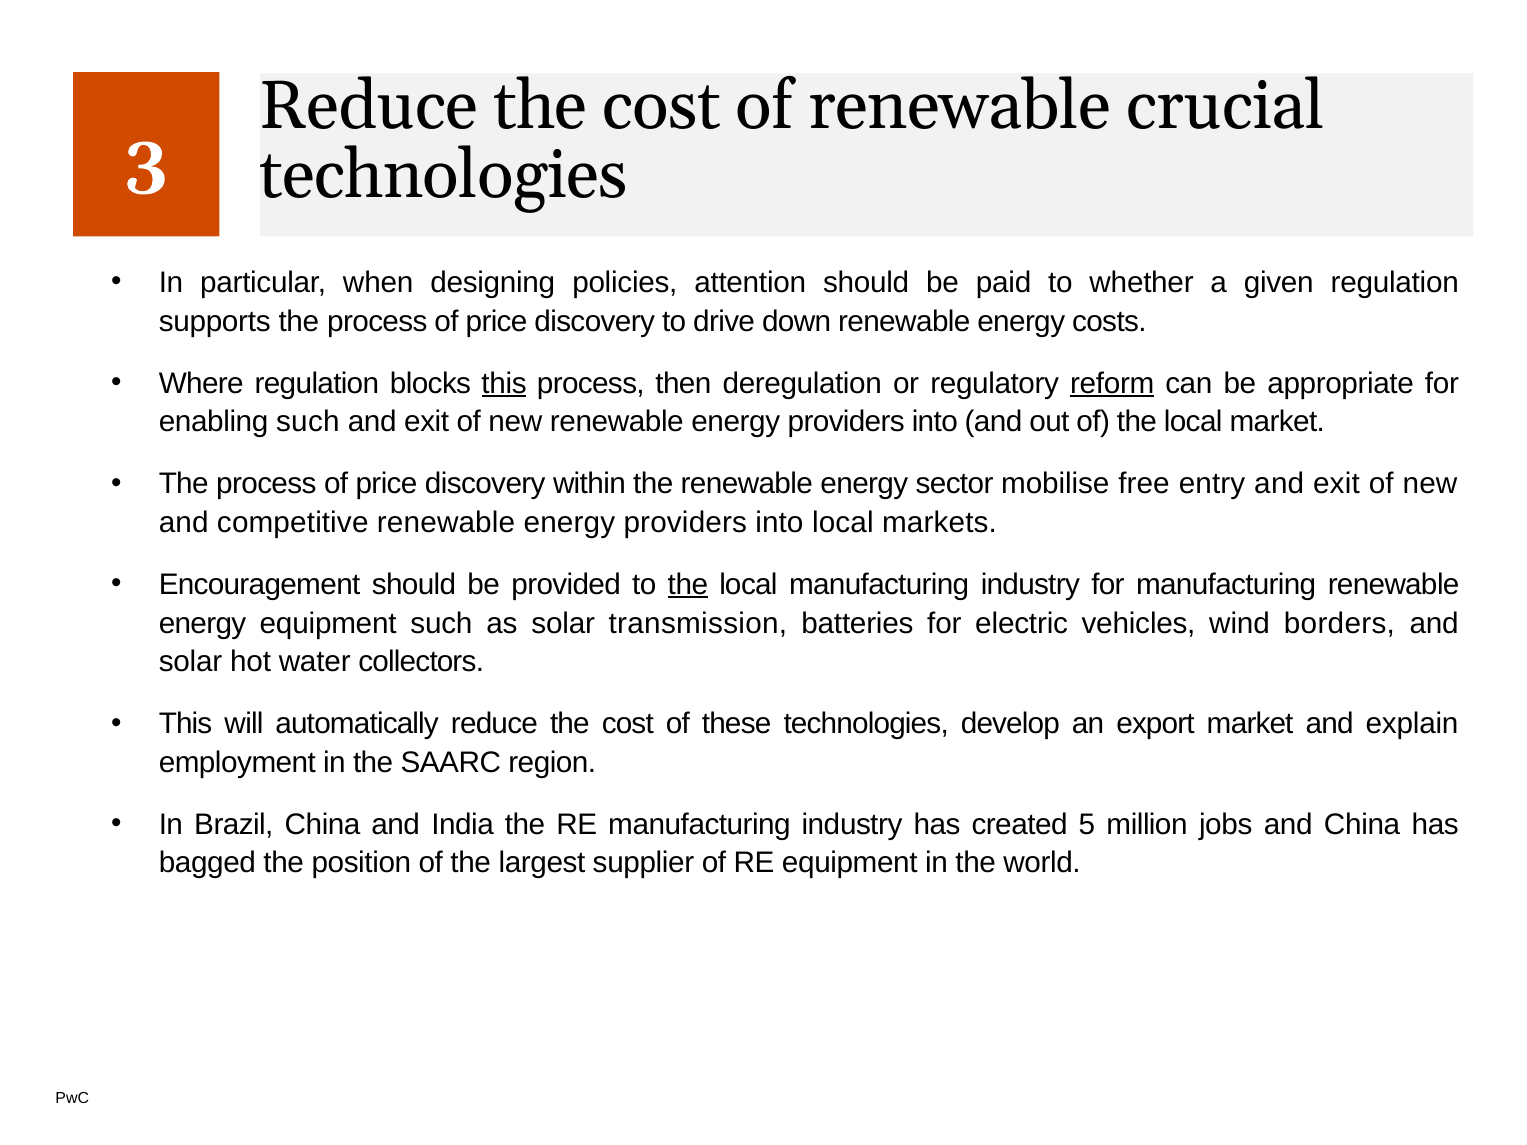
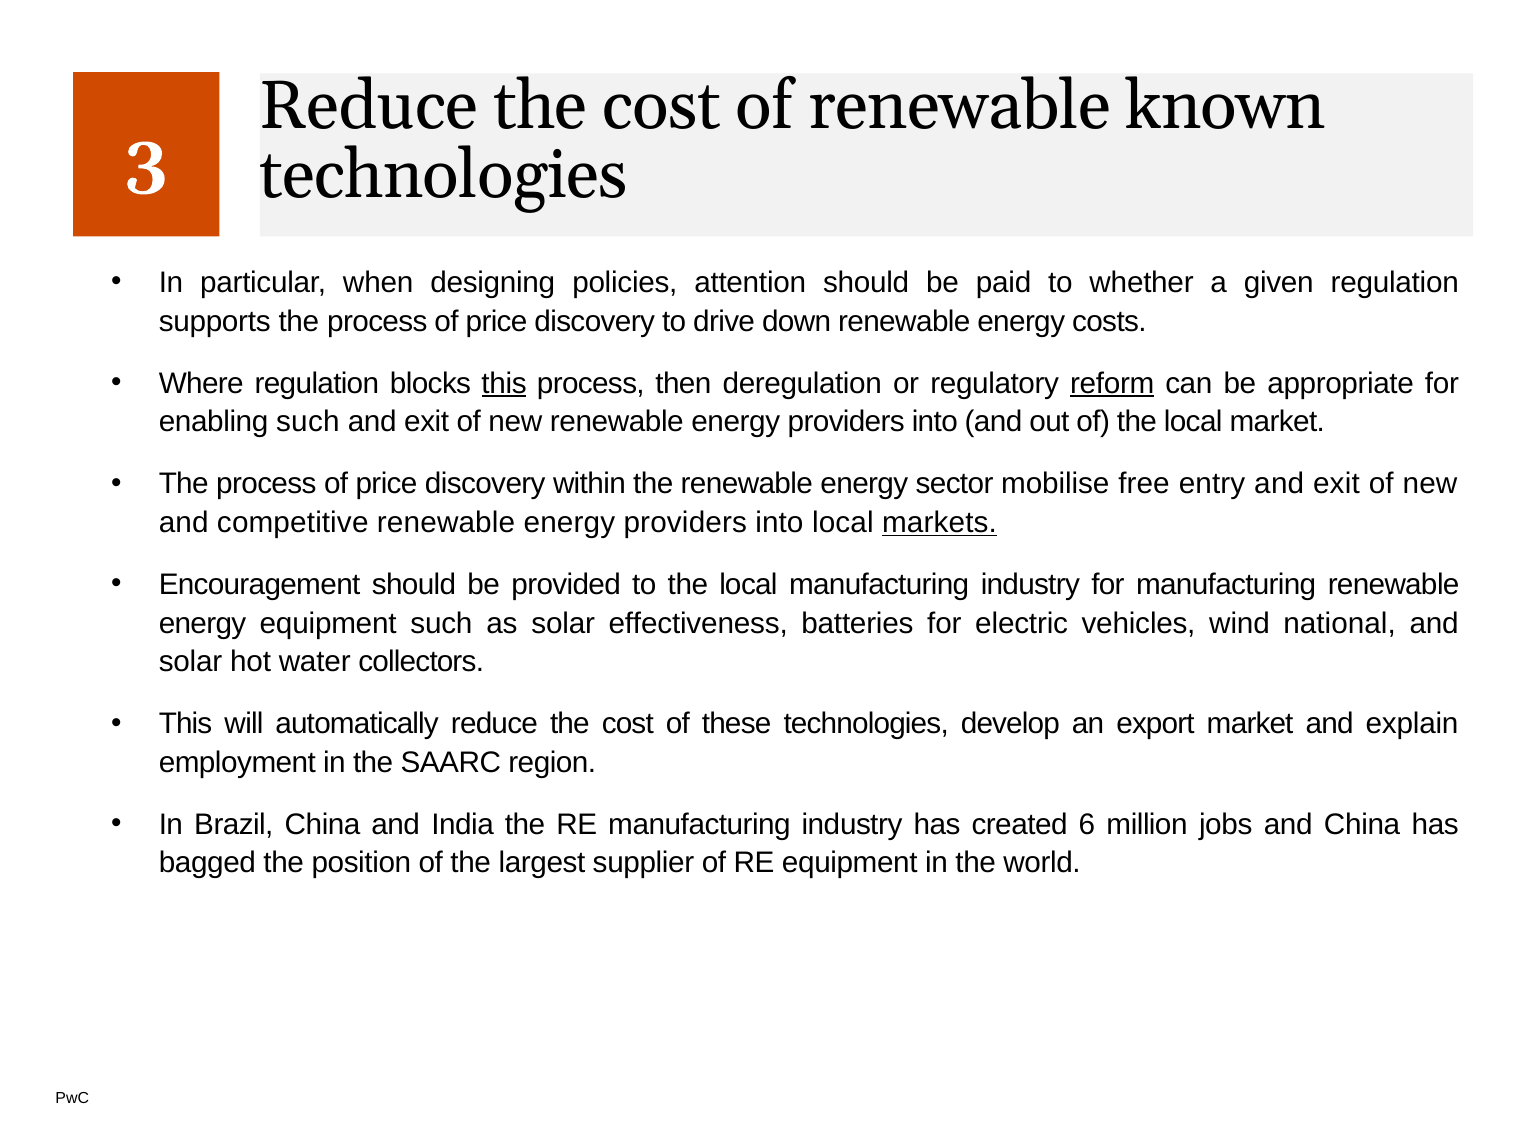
crucial: crucial -> known
markets underline: none -> present
the at (688, 585) underline: present -> none
transmission: transmission -> effectiveness
borders: borders -> national
5: 5 -> 6
